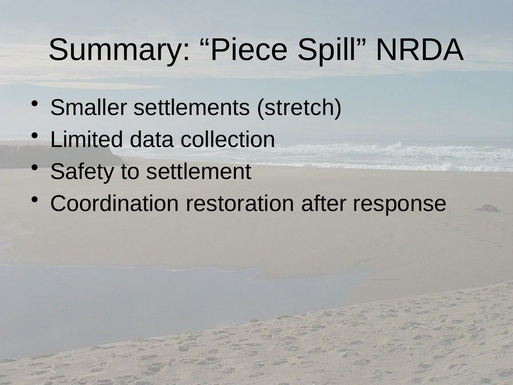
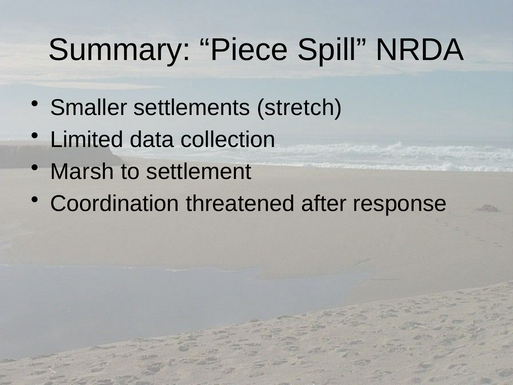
Safety: Safety -> Marsh
restoration: restoration -> threatened
